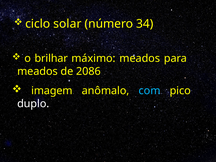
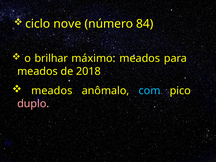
solar: solar -> nove
34: 34 -> 84
2086: 2086 -> 2018
imagem at (52, 91): imagem -> meados
duplo colour: white -> pink
